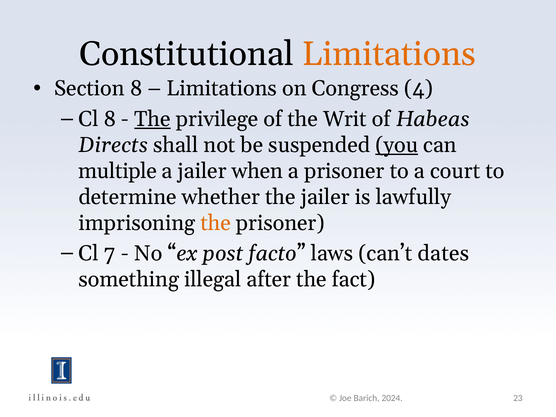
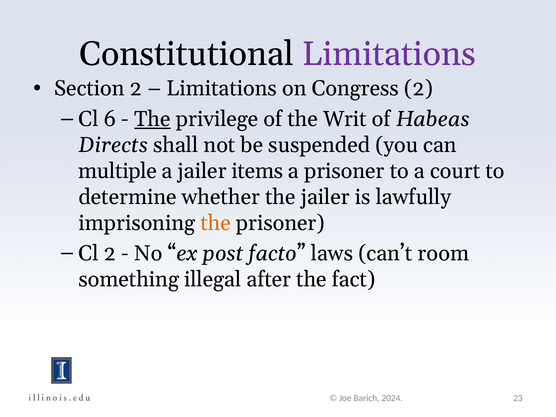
Limitations at (389, 54) colour: orange -> purple
Section 8: 8 -> 2
Congress 4: 4 -> 2
Cl 8: 8 -> 6
you underline: present -> none
when: when -> items
Cl 7: 7 -> 2
dates: dates -> room
